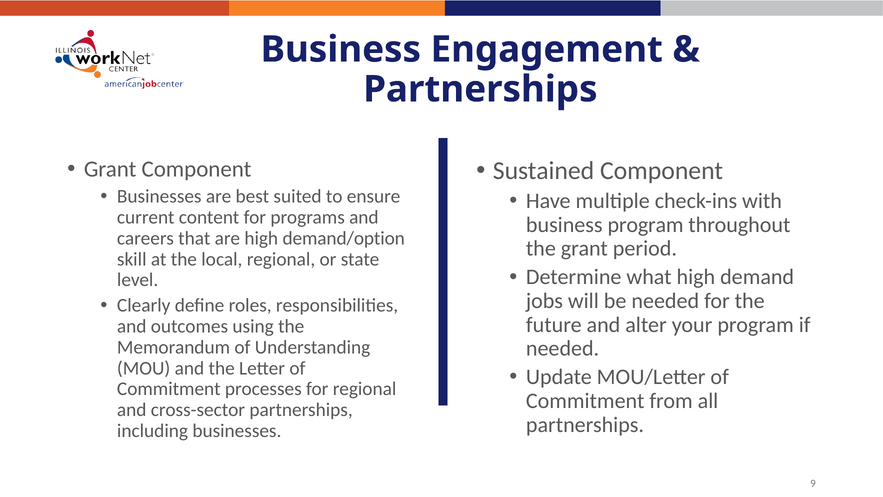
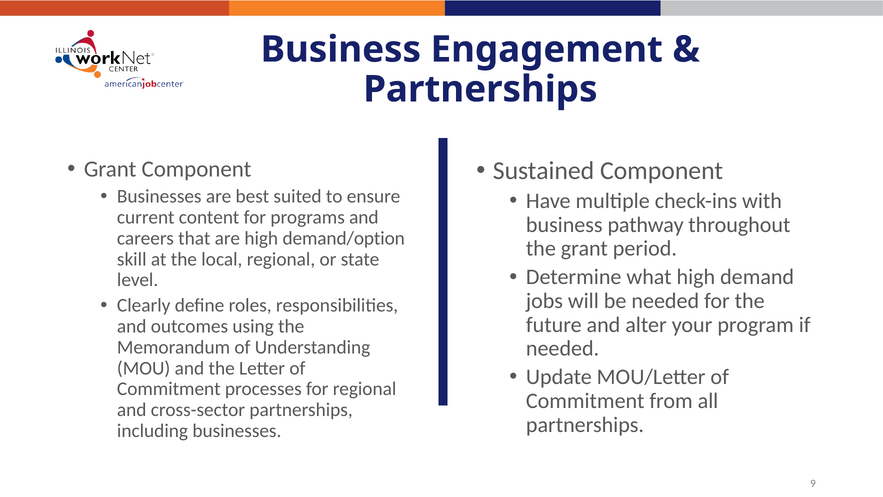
business program: program -> pathway
